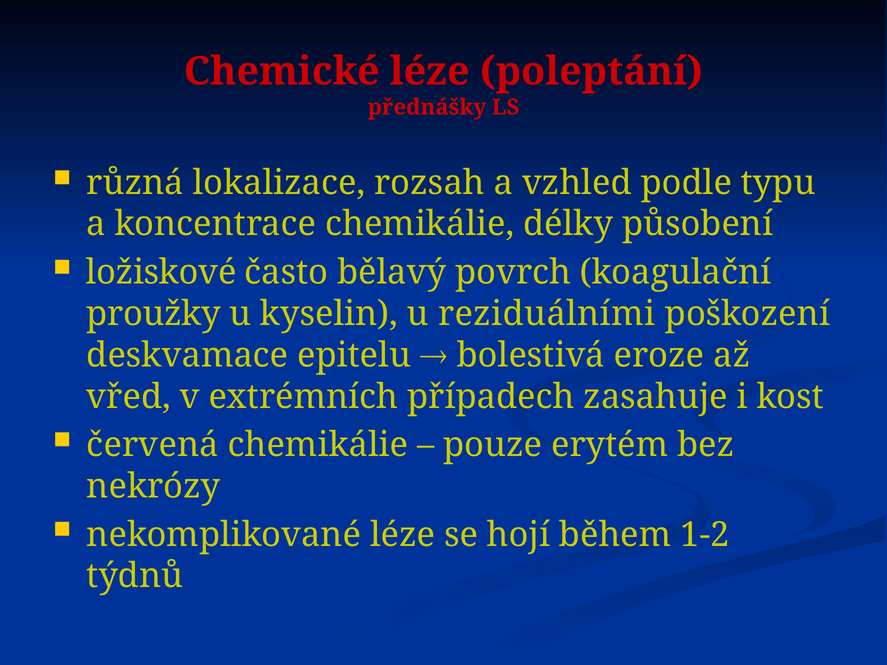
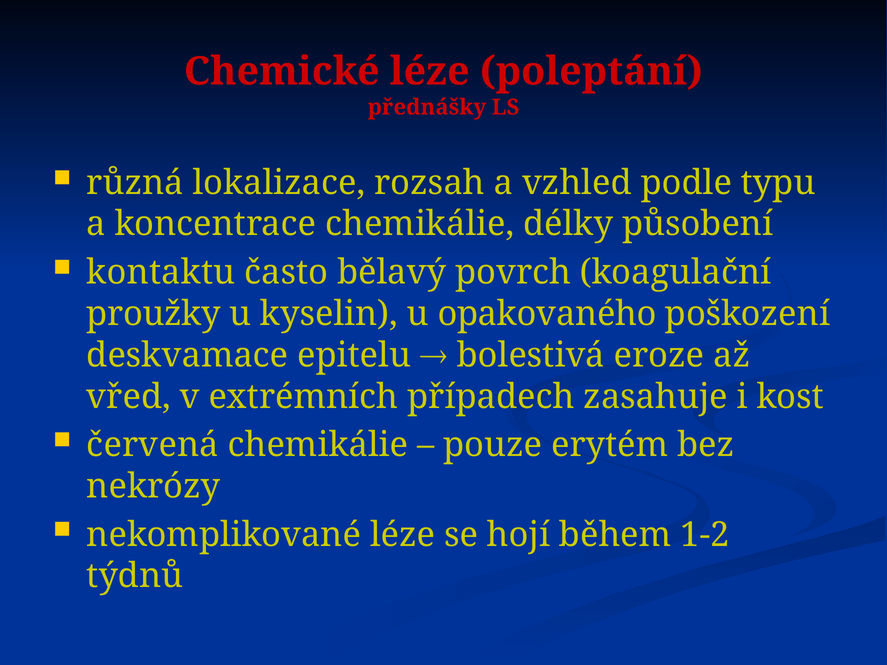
ložiskové: ložiskové -> kontaktu
reziduálními: reziduálními -> opakovaného
